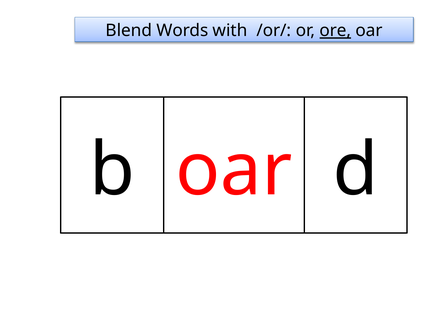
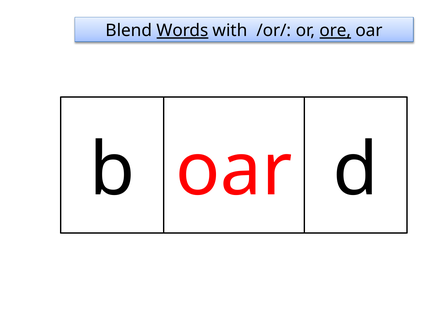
Words underline: none -> present
